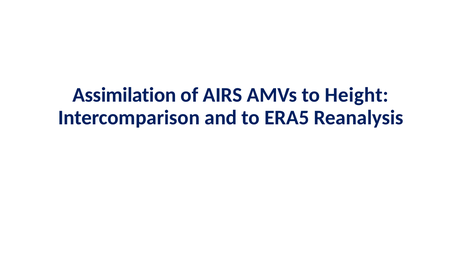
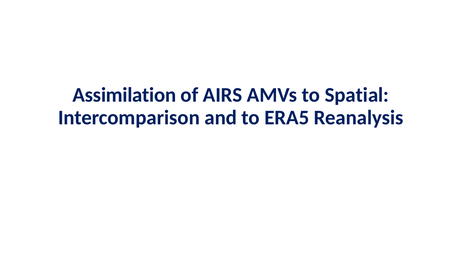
Height: Height -> Spatial
